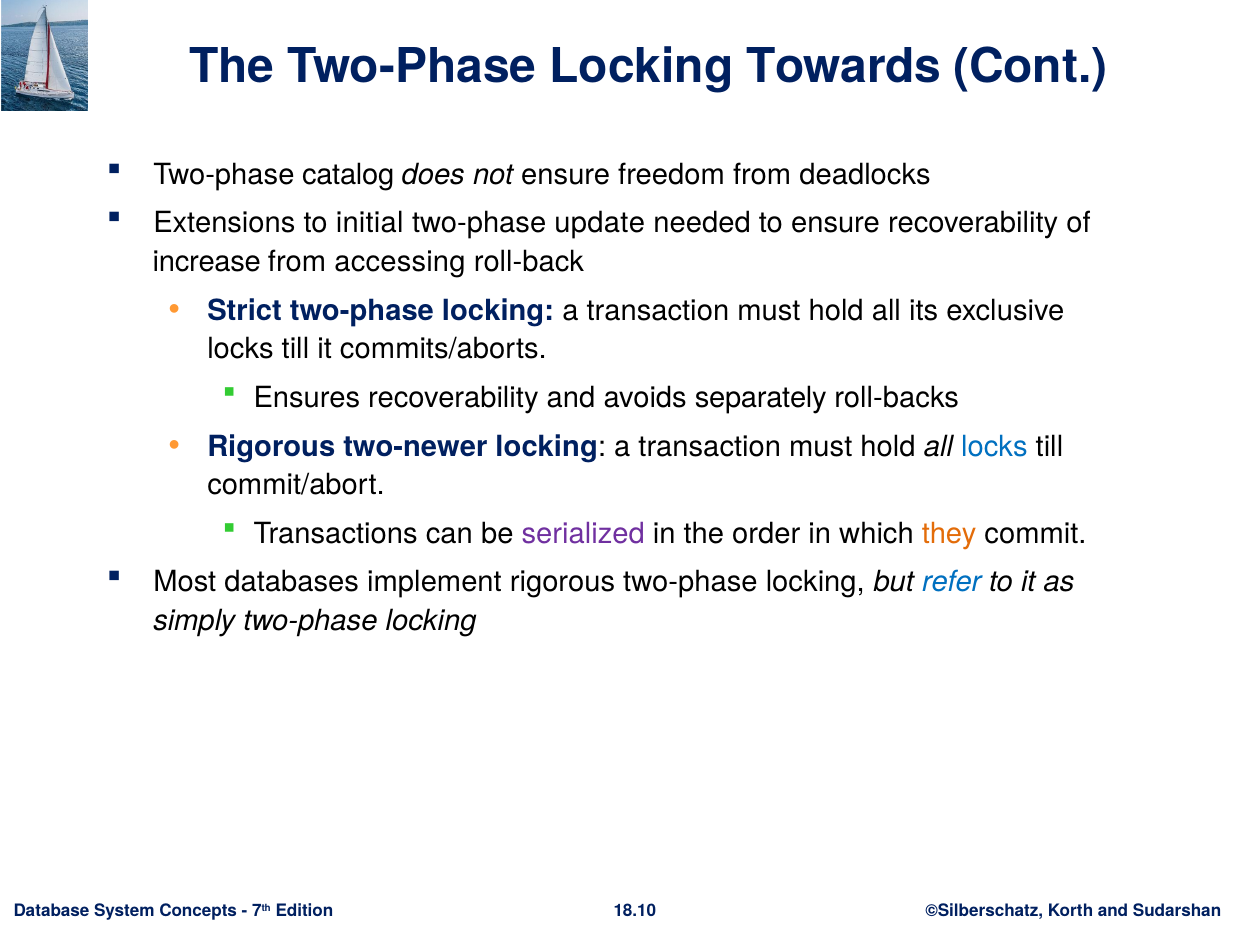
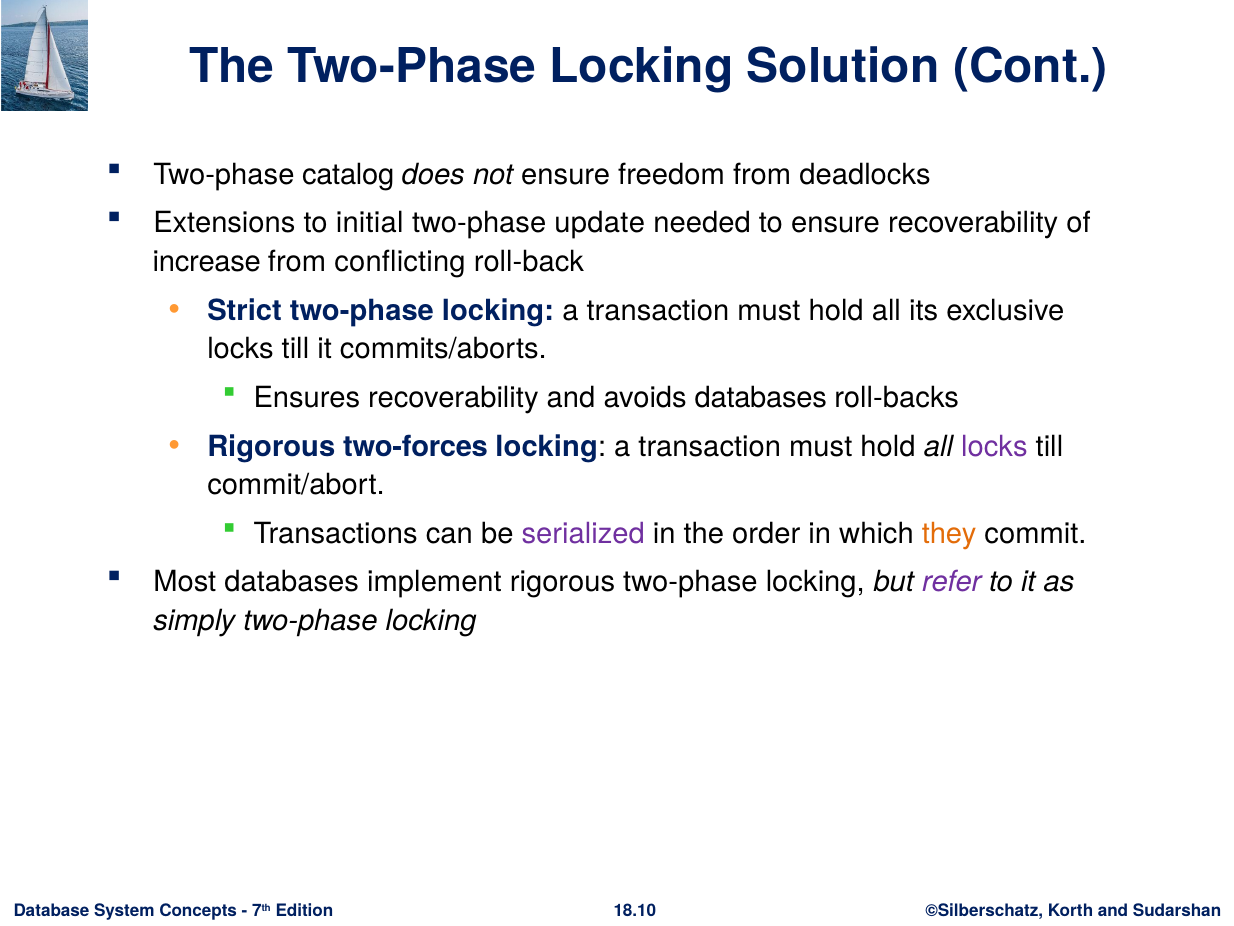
Towards: Towards -> Solution
accessing: accessing -> conflicting
avoids separately: separately -> databases
two-newer: two-newer -> two-forces
locks at (994, 446) colour: blue -> purple
refer colour: blue -> purple
